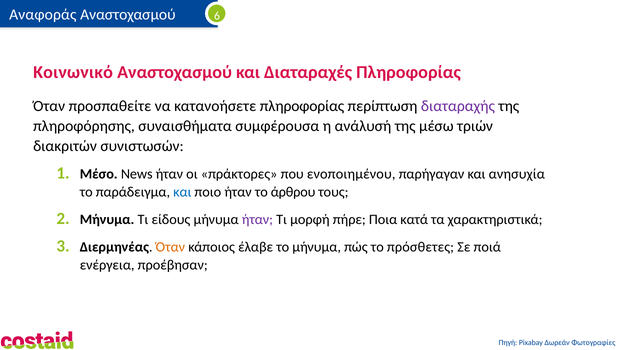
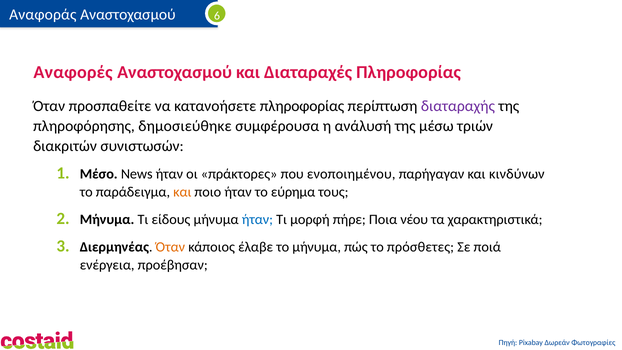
Κοινωνικό: Κοινωνικό -> Αναφορές
συναισθήματα: συναισθήματα -> δημοσιεύθηκε
ανησυχία: ανησυχία -> κινδύνων
και at (182, 192) colour: blue -> orange
άρθρου: άρθρου -> εύρημα
ήταν at (257, 219) colour: purple -> blue
κατά: κατά -> νέου
